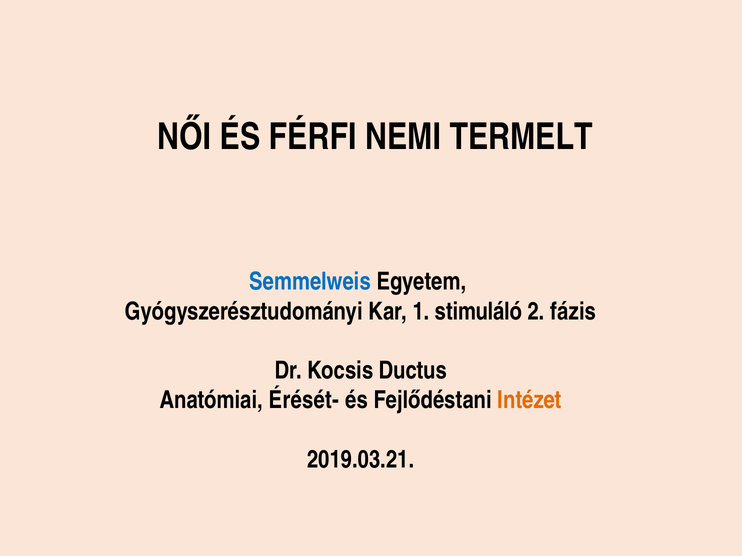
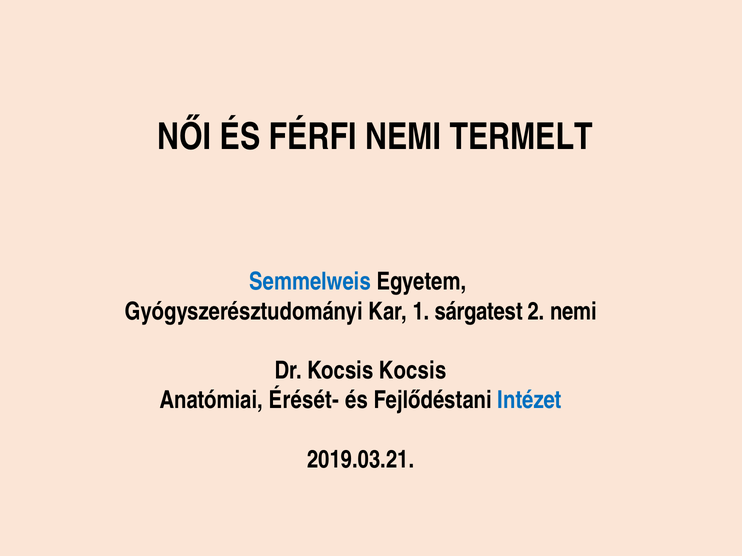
stimuláló: stimuláló -> sárgatest
2 fázis: fázis -> nemi
Kocsis Ductus: Ductus -> Kocsis
Intézet colour: orange -> blue
